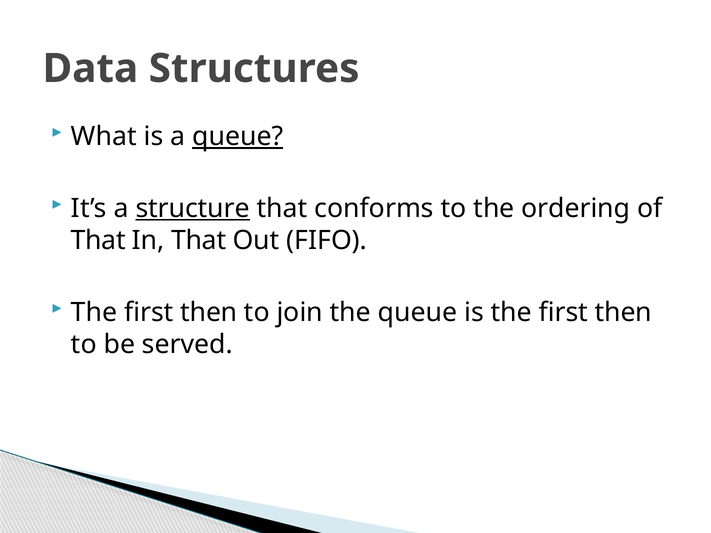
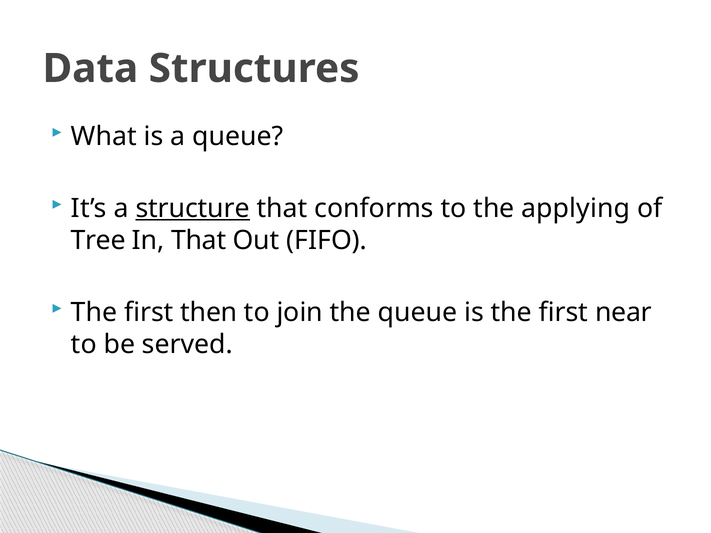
queue at (238, 137) underline: present -> none
ordering: ordering -> applying
That at (98, 241): That -> Tree
is the first then: then -> near
